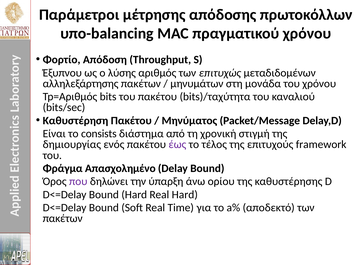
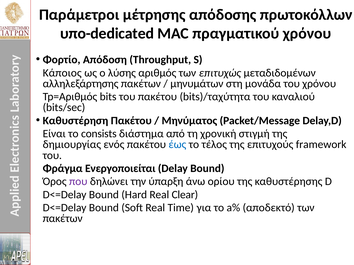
υπο-balancing: υπο-balancing -> υπο-dedicated
Έξυπνου: Έξυπνου -> Κάποιος
έως colour: purple -> blue
Απασχολημένο: Απασχολημένο -> Ενεργοποιείται
Real Hard: Hard -> Clear
